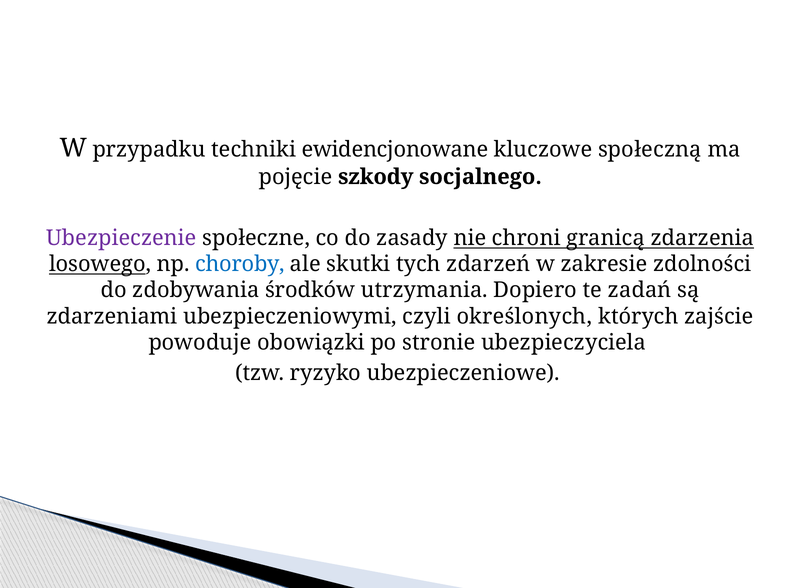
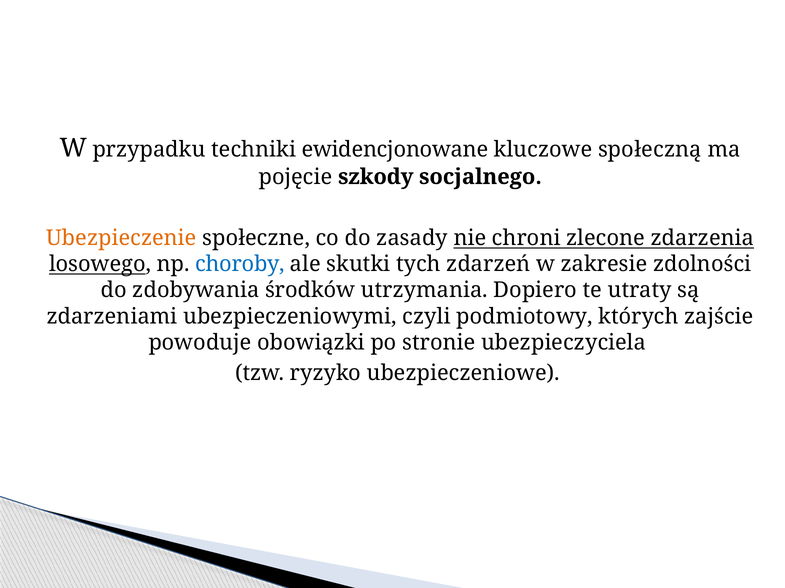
Ubezpieczenie colour: purple -> orange
granicą: granicą -> zlecone
zadań: zadań -> utraty
określonych: określonych -> podmiotowy
